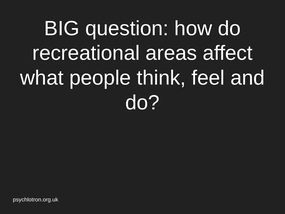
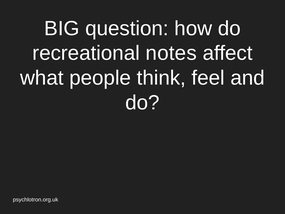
areas: areas -> notes
